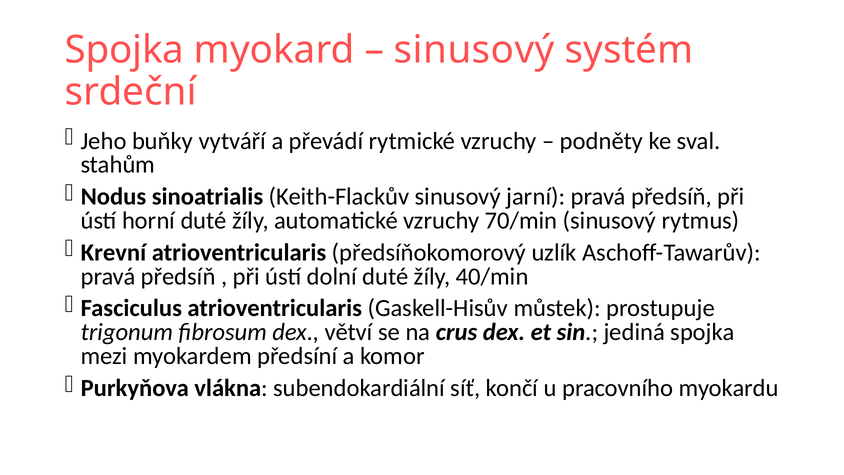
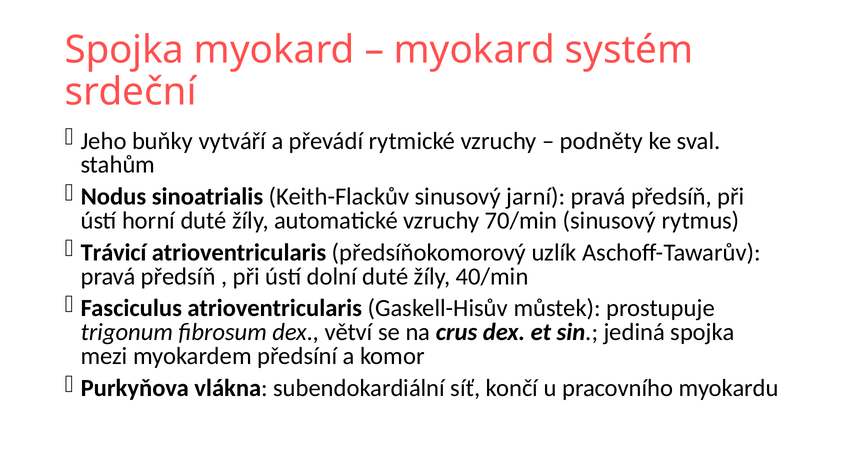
sinusový at (474, 50): sinusový -> myokard
Krevní: Krevní -> Trávicí
